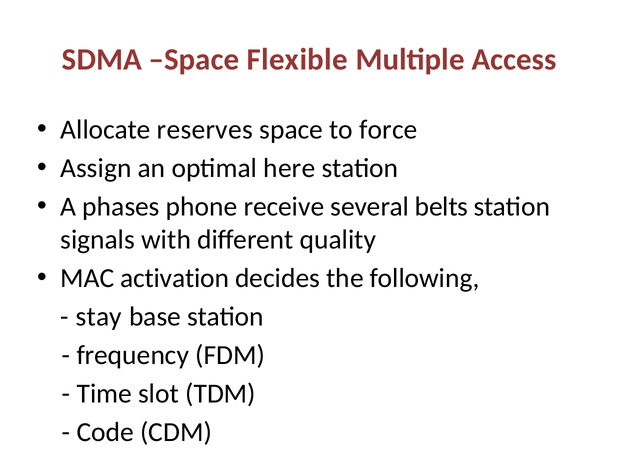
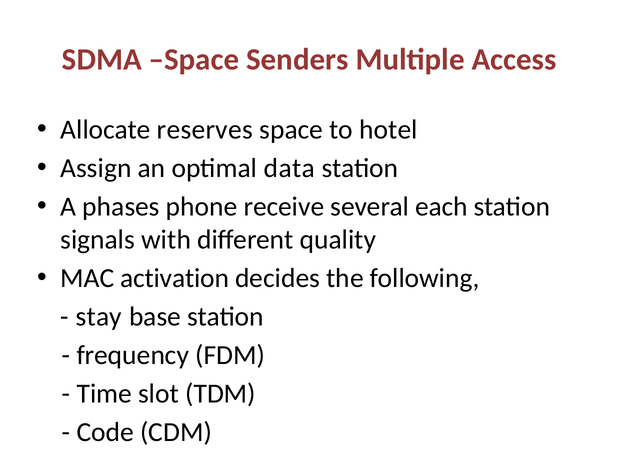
Flexible: Flexible -> Senders
force: force -> hotel
here: here -> data
belts: belts -> each
